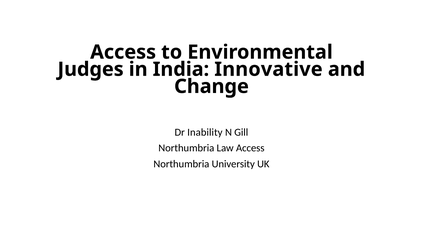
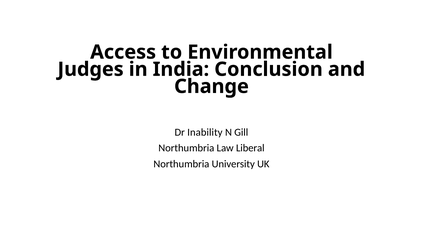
Innovative: Innovative -> Conclusion
Law Access: Access -> Liberal
